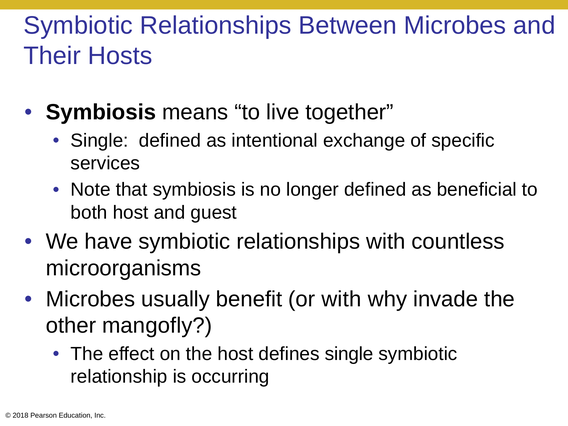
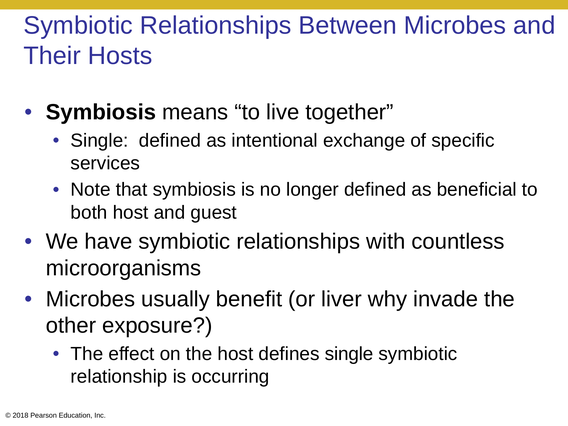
or with: with -> liver
mangofly: mangofly -> exposure
